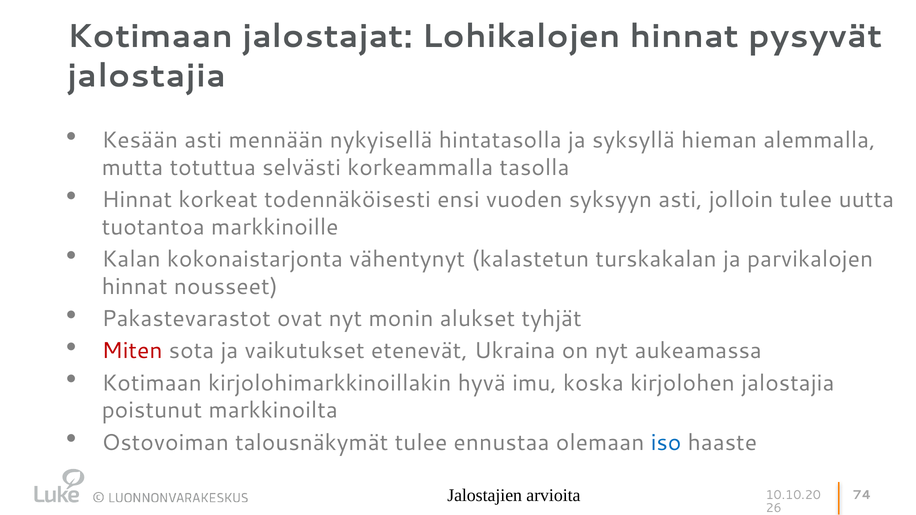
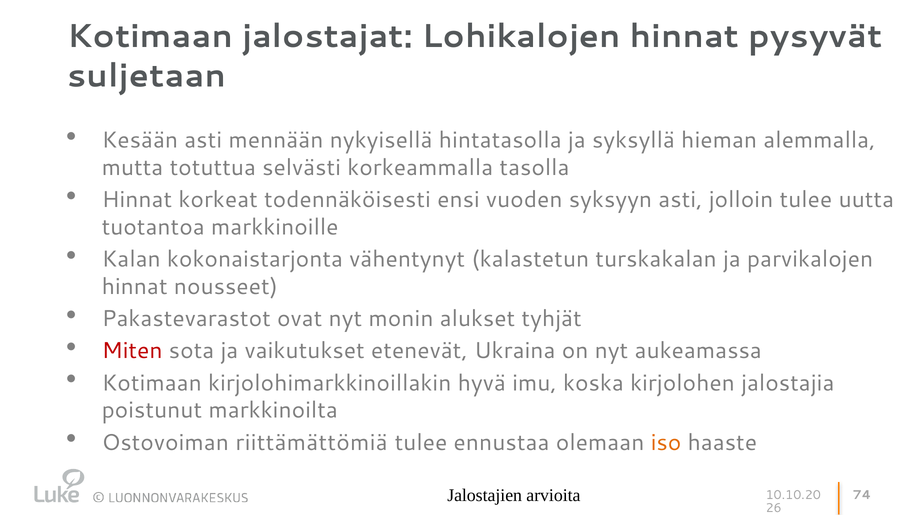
jalostajia at (147, 76): jalostajia -> suljetaan
talousnäkymät: talousnäkymät -> riittämättömiä
iso colour: blue -> orange
